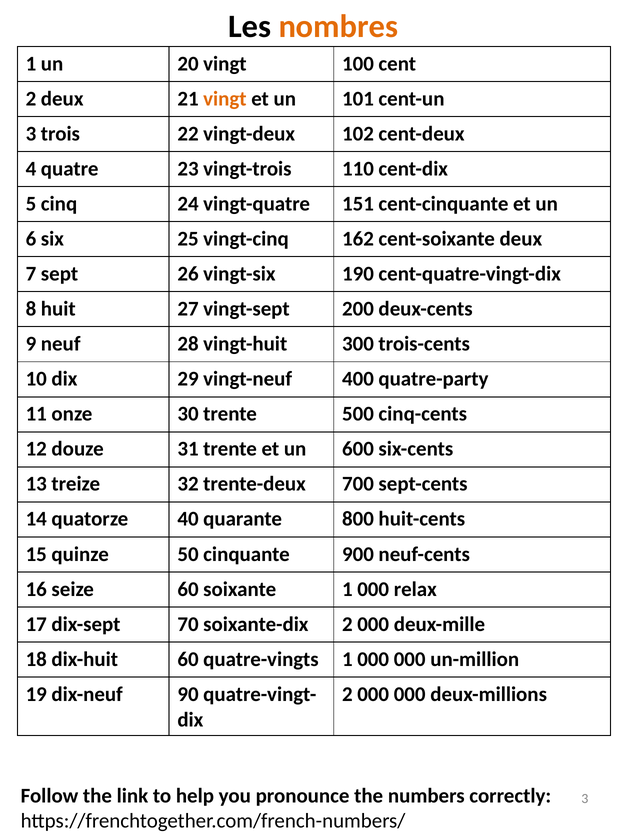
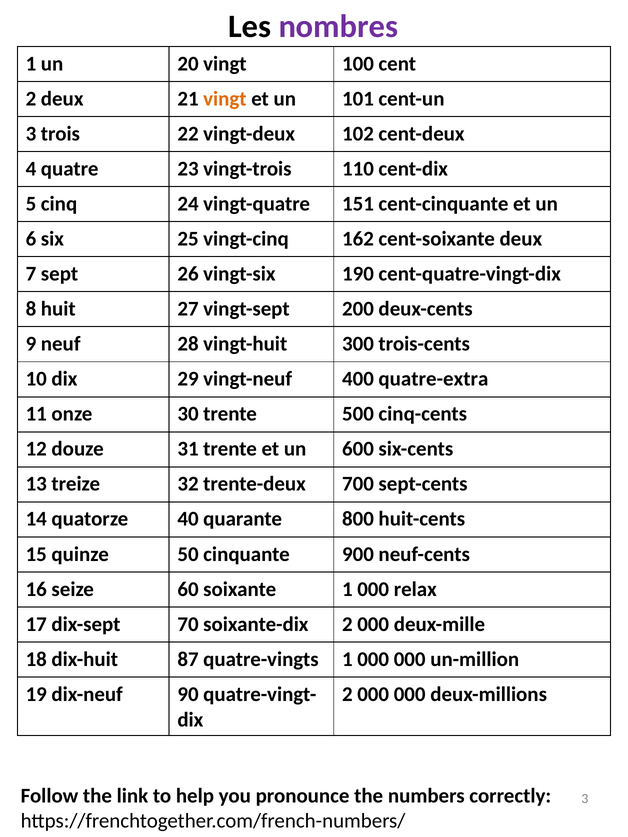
nombres colour: orange -> purple
quatre-party: quatre-party -> quatre-extra
dix-huit 60: 60 -> 87
